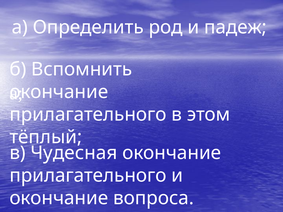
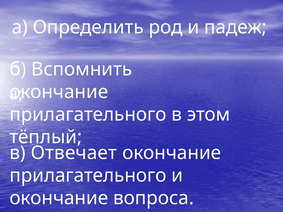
Чудесная: Чудесная -> Отвечает
